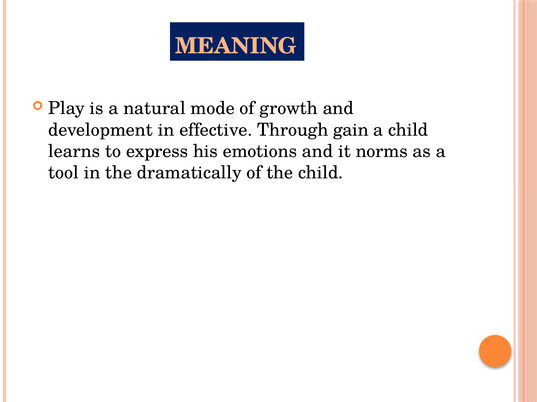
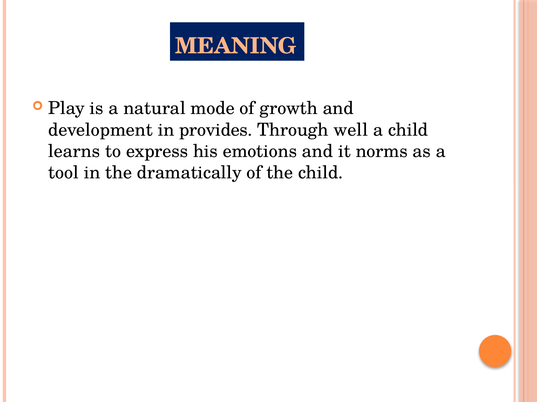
effective: effective -> provides
gain: gain -> well
